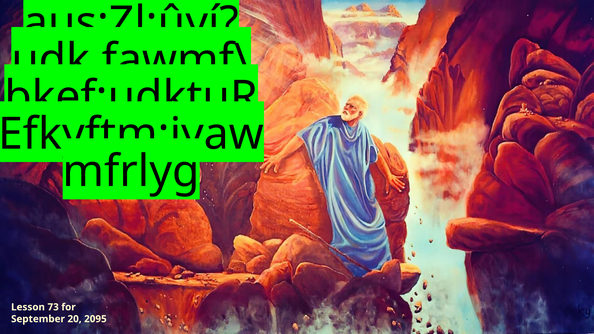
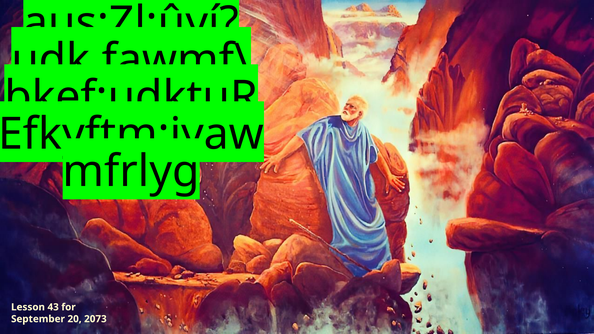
73: 73 -> 43
2095: 2095 -> 2073
